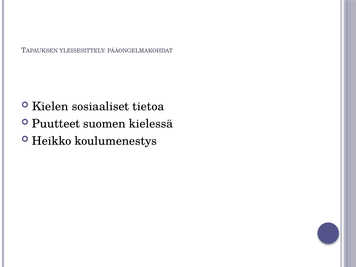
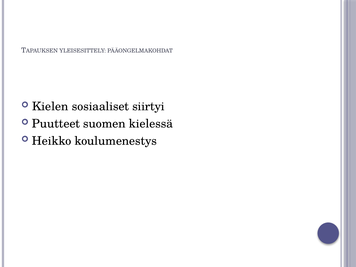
tietoa: tietoa -> siirtyi
